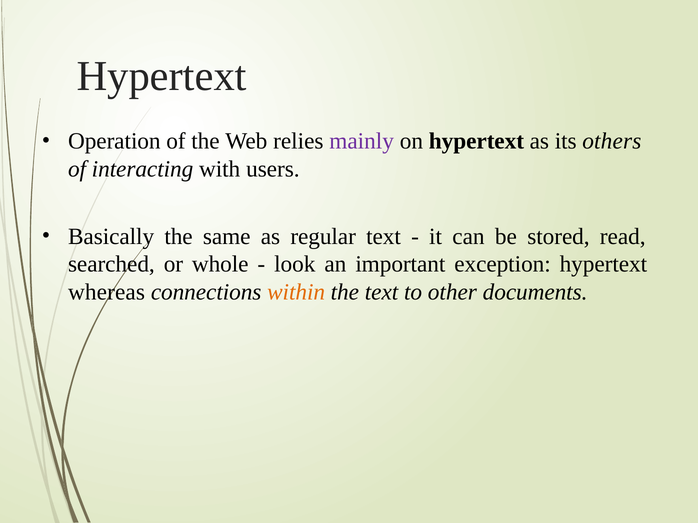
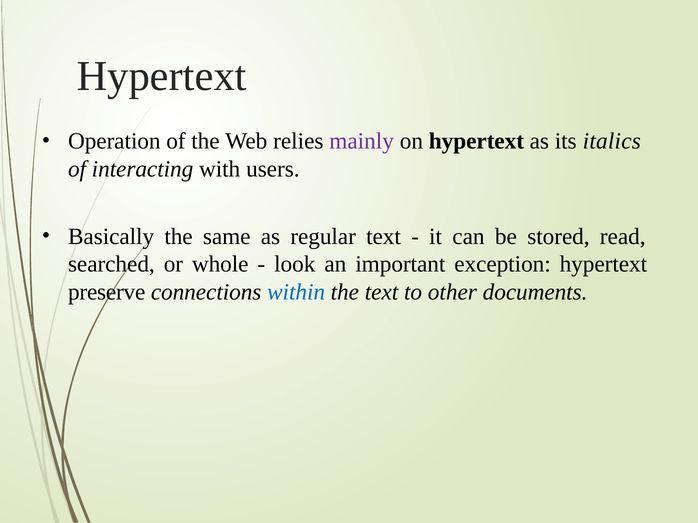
others: others -> italics
whereas: whereas -> preserve
within colour: orange -> blue
